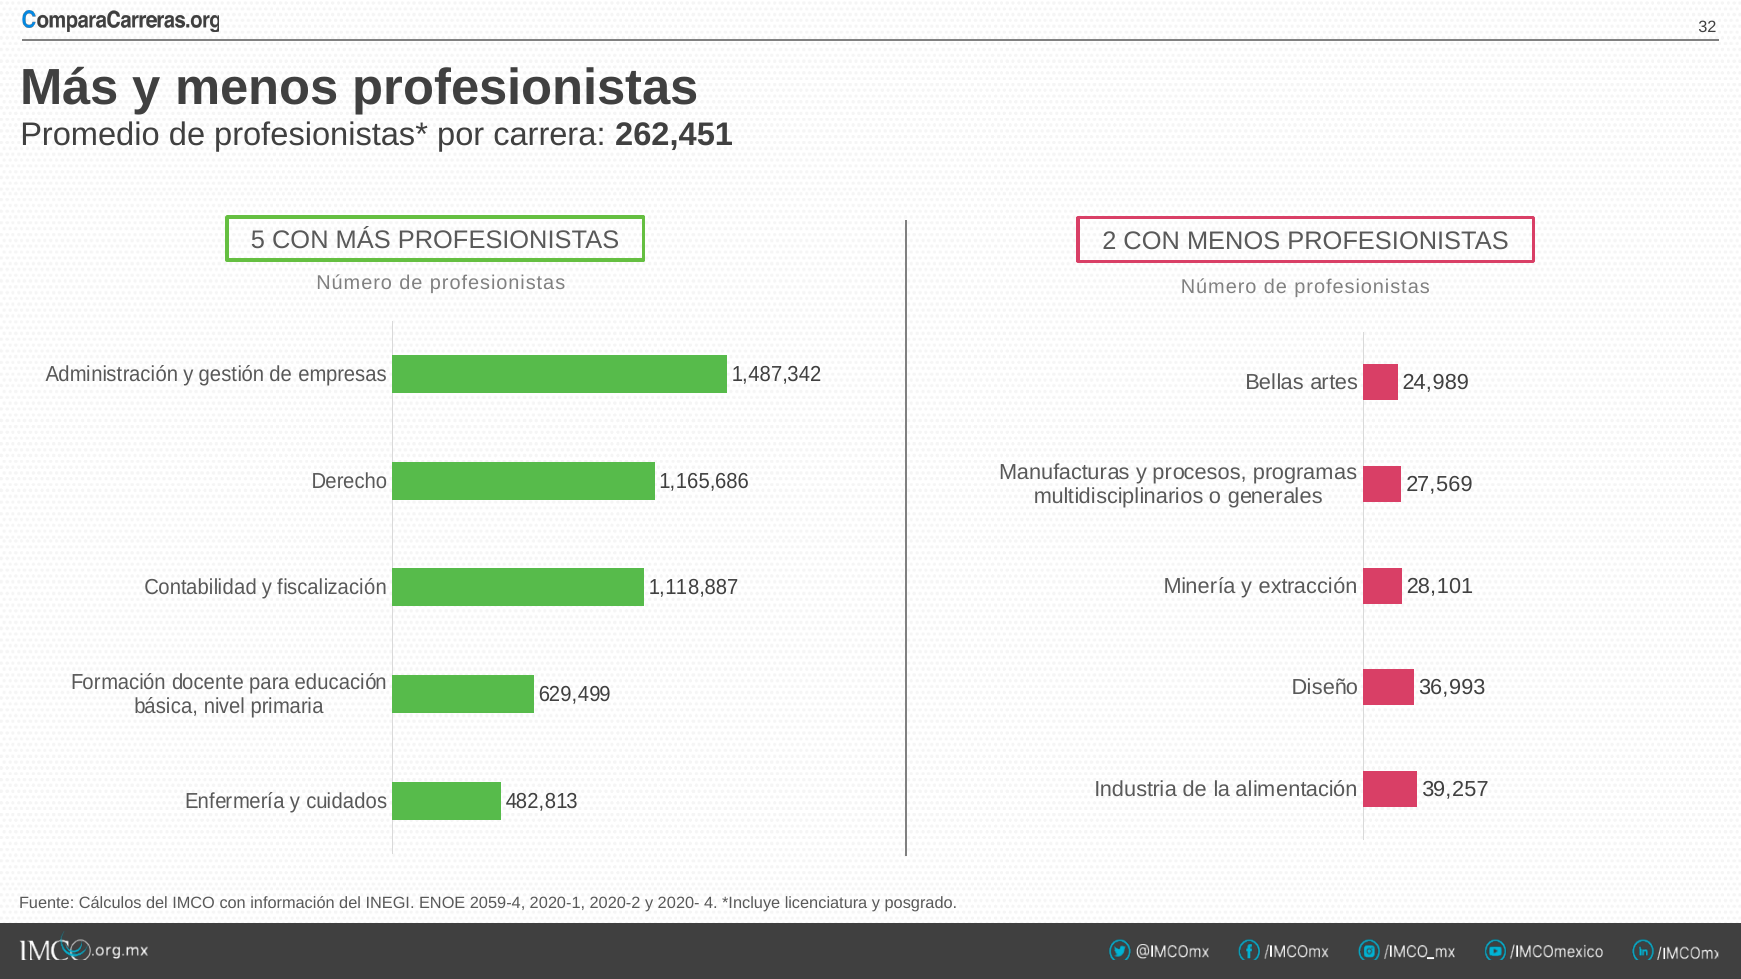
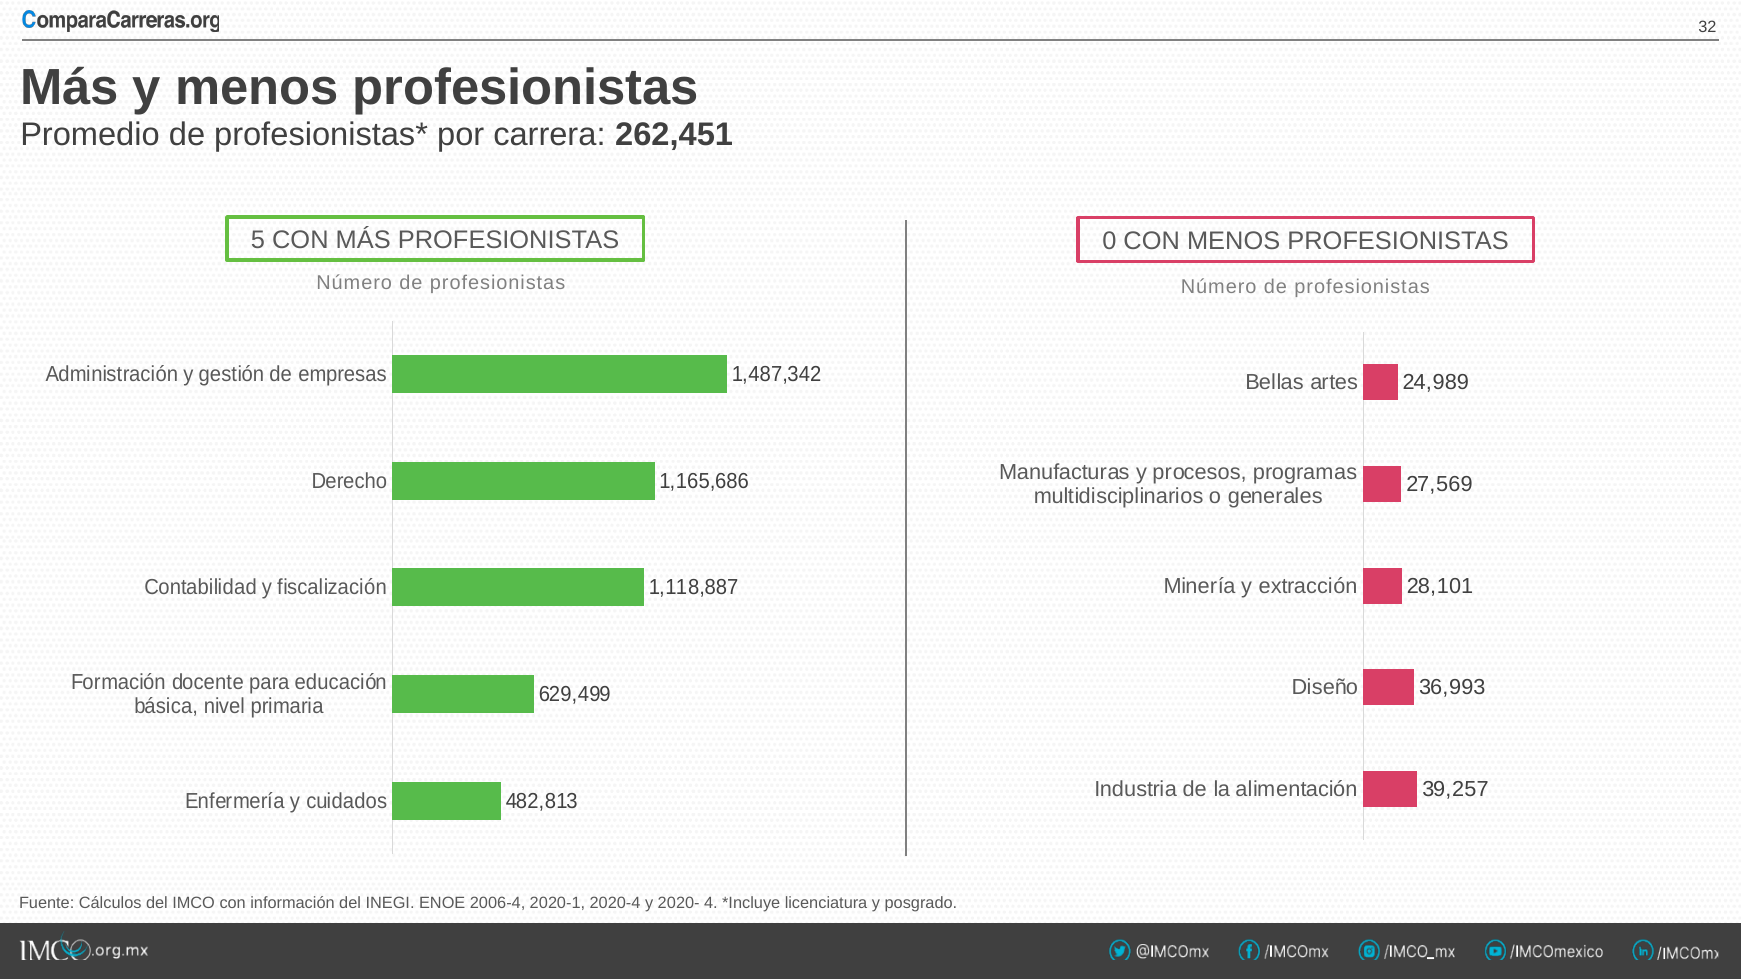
2: 2 -> 0
2059-4: 2059-4 -> 2006-4
2020-2: 2020-2 -> 2020-4
